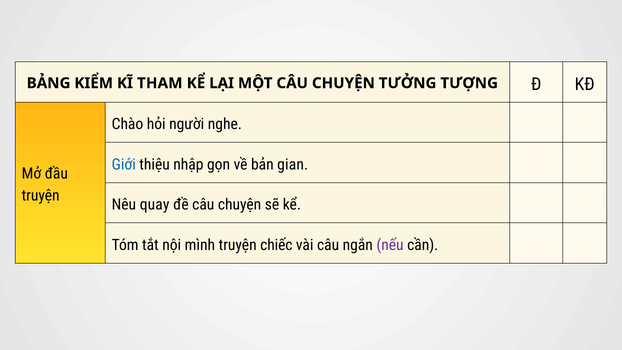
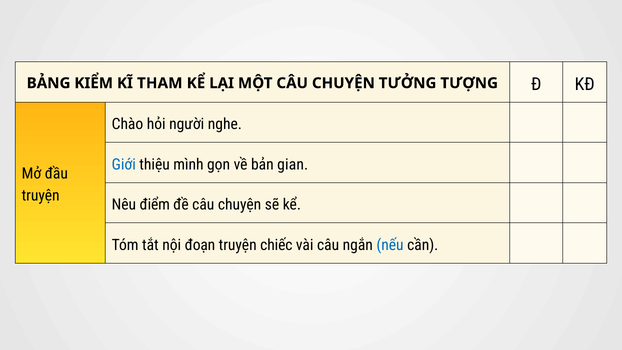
nhập: nhập -> mình
quay: quay -> điểm
mình: mình -> đoạn
nếu colour: purple -> blue
